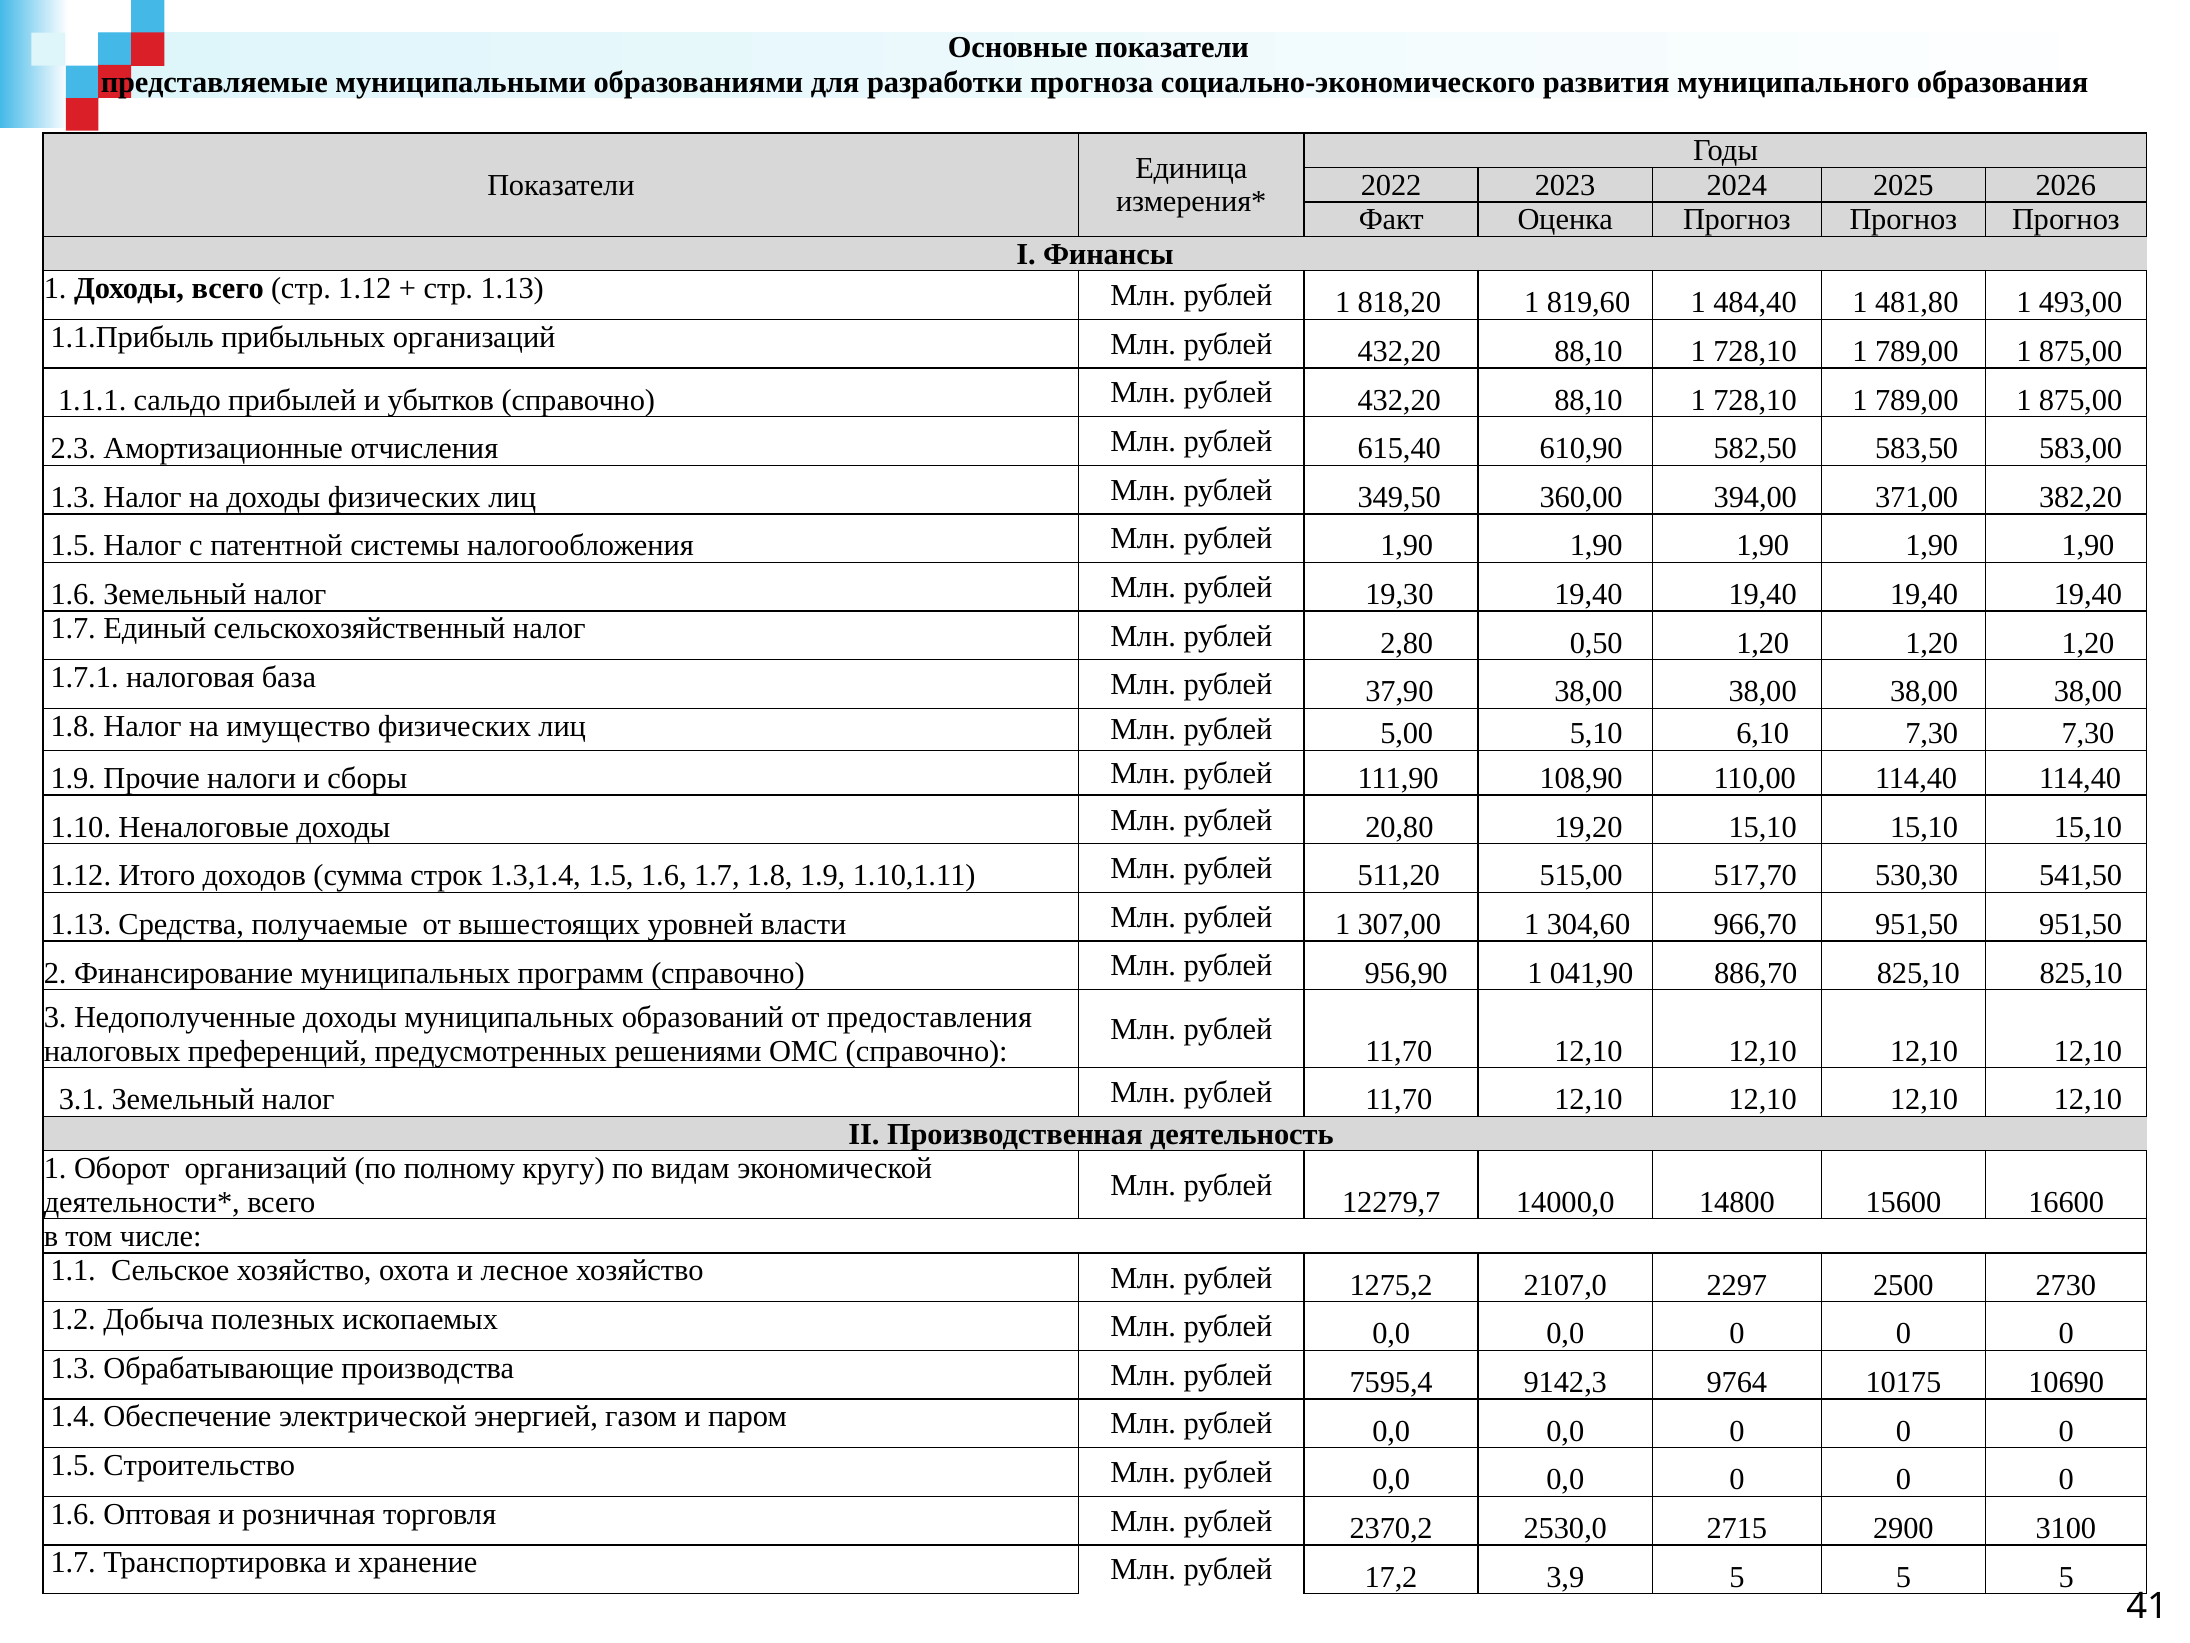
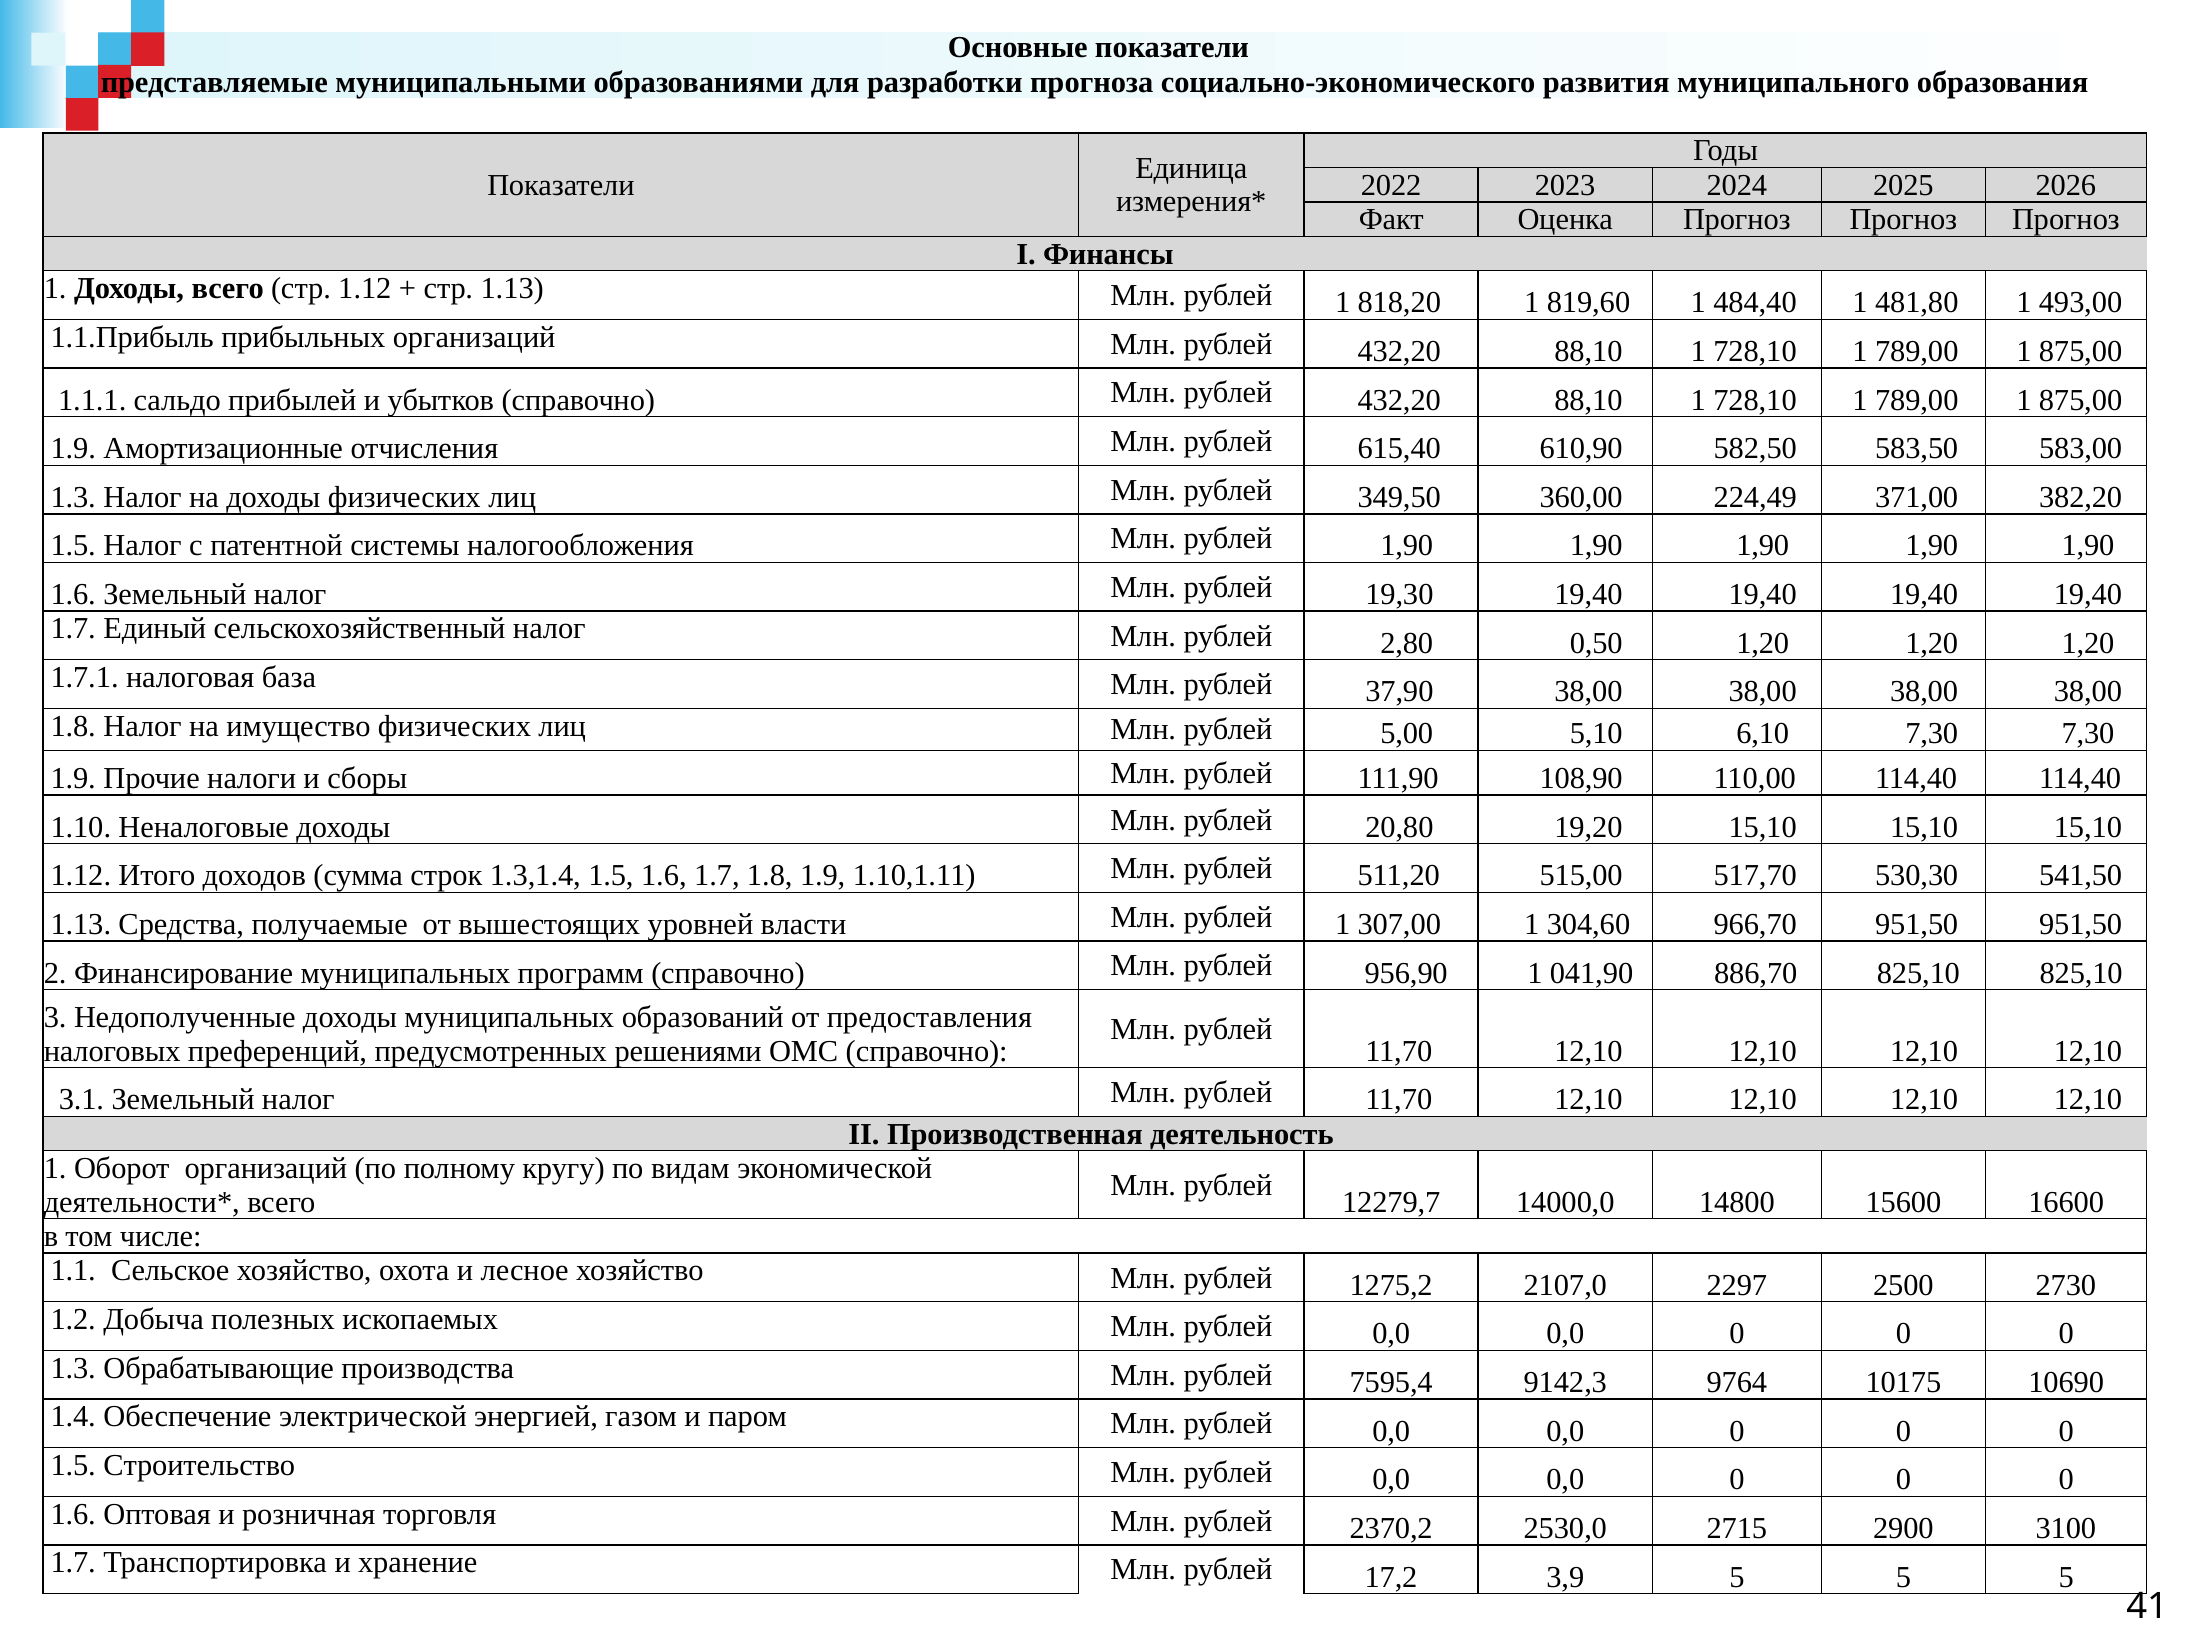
2.3 at (73, 448): 2.3 -> 1.9
394,00: 394,00 -> 224,49
